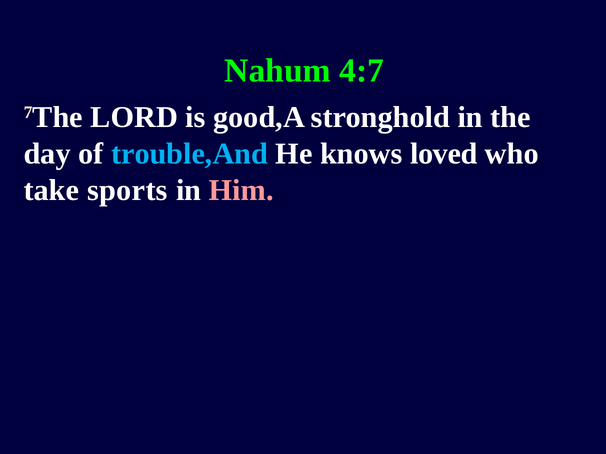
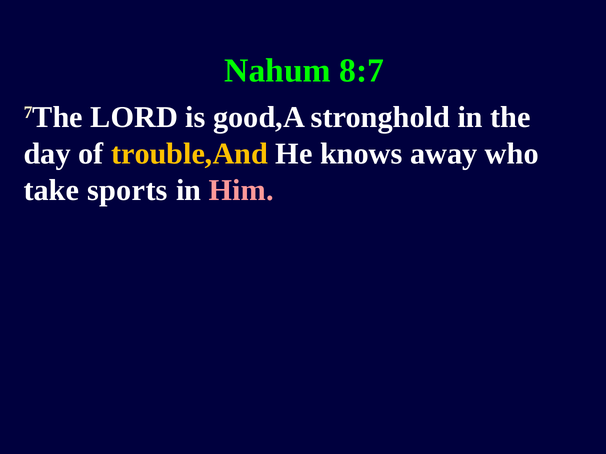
4:7: 4:7 -> 8:7
trouble,And colour: light blue -> yellow
loved: loved -> away
